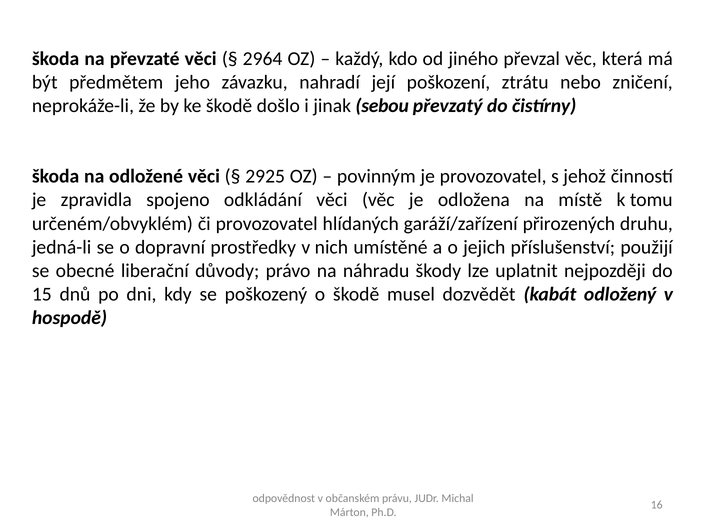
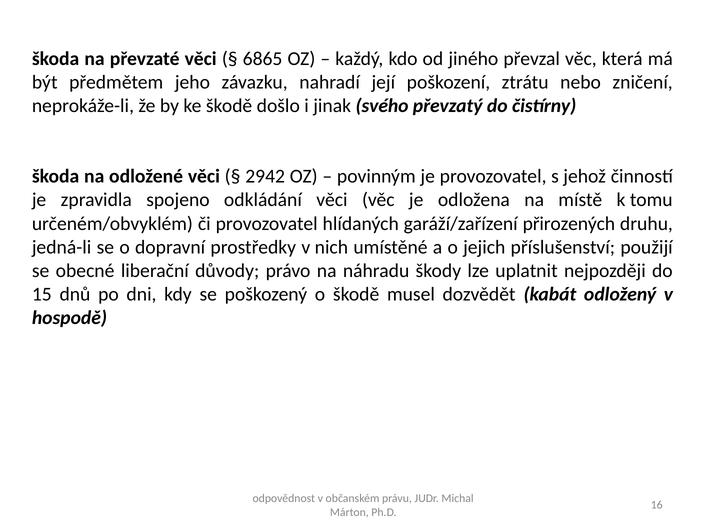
2964: 2964 -> 6865
sebou: sebou -> svého
2925: 2925 -> 2942
